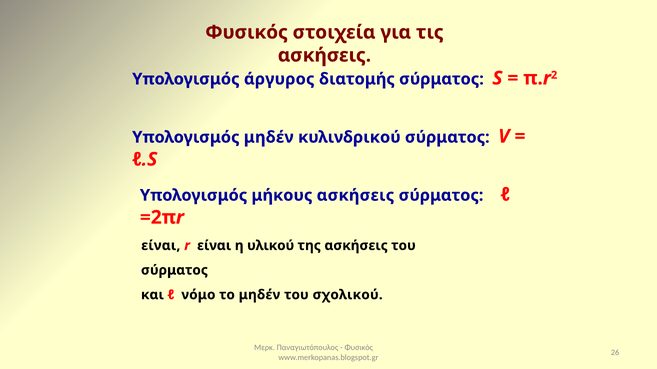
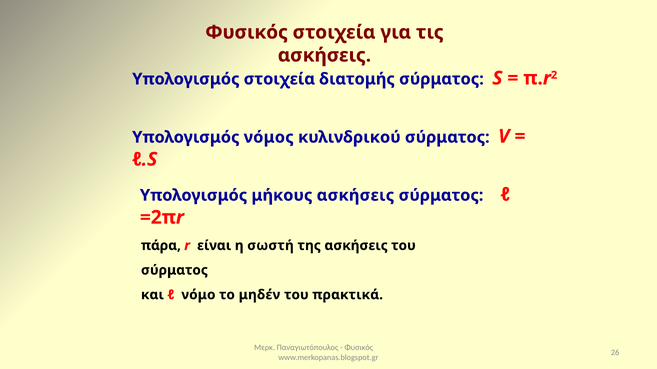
Υπολογισμός άργυρος: άργυρος -> στοιχεία
Υπολογισμός μηδέν: μηδέν -> νόμος
είναι at (161, 246): είναι -> πάρα
υλικού: υλικού -> σωστή
σχολικού: σχολικού -> πρακτικά
